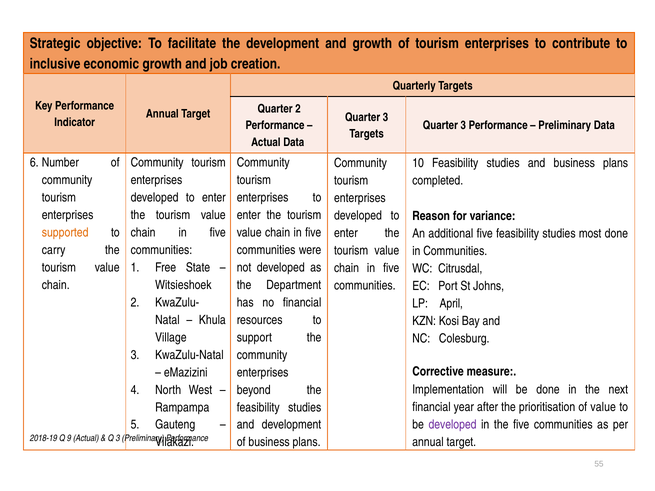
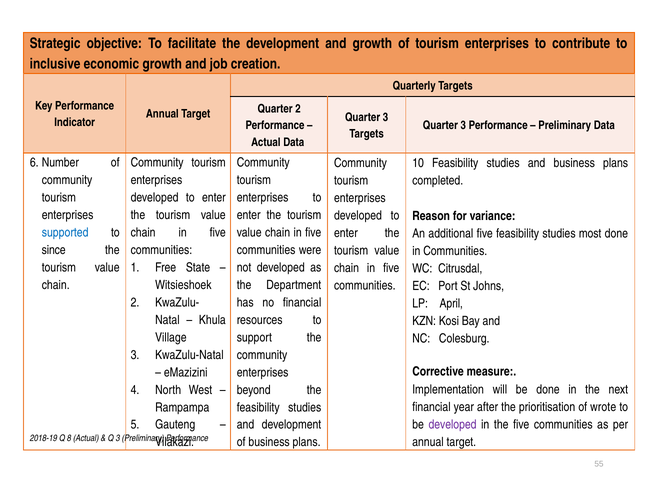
supported colour: orange -> blue
carry: carry -> since
of value: value -> wrote
9: 9 -> 8
